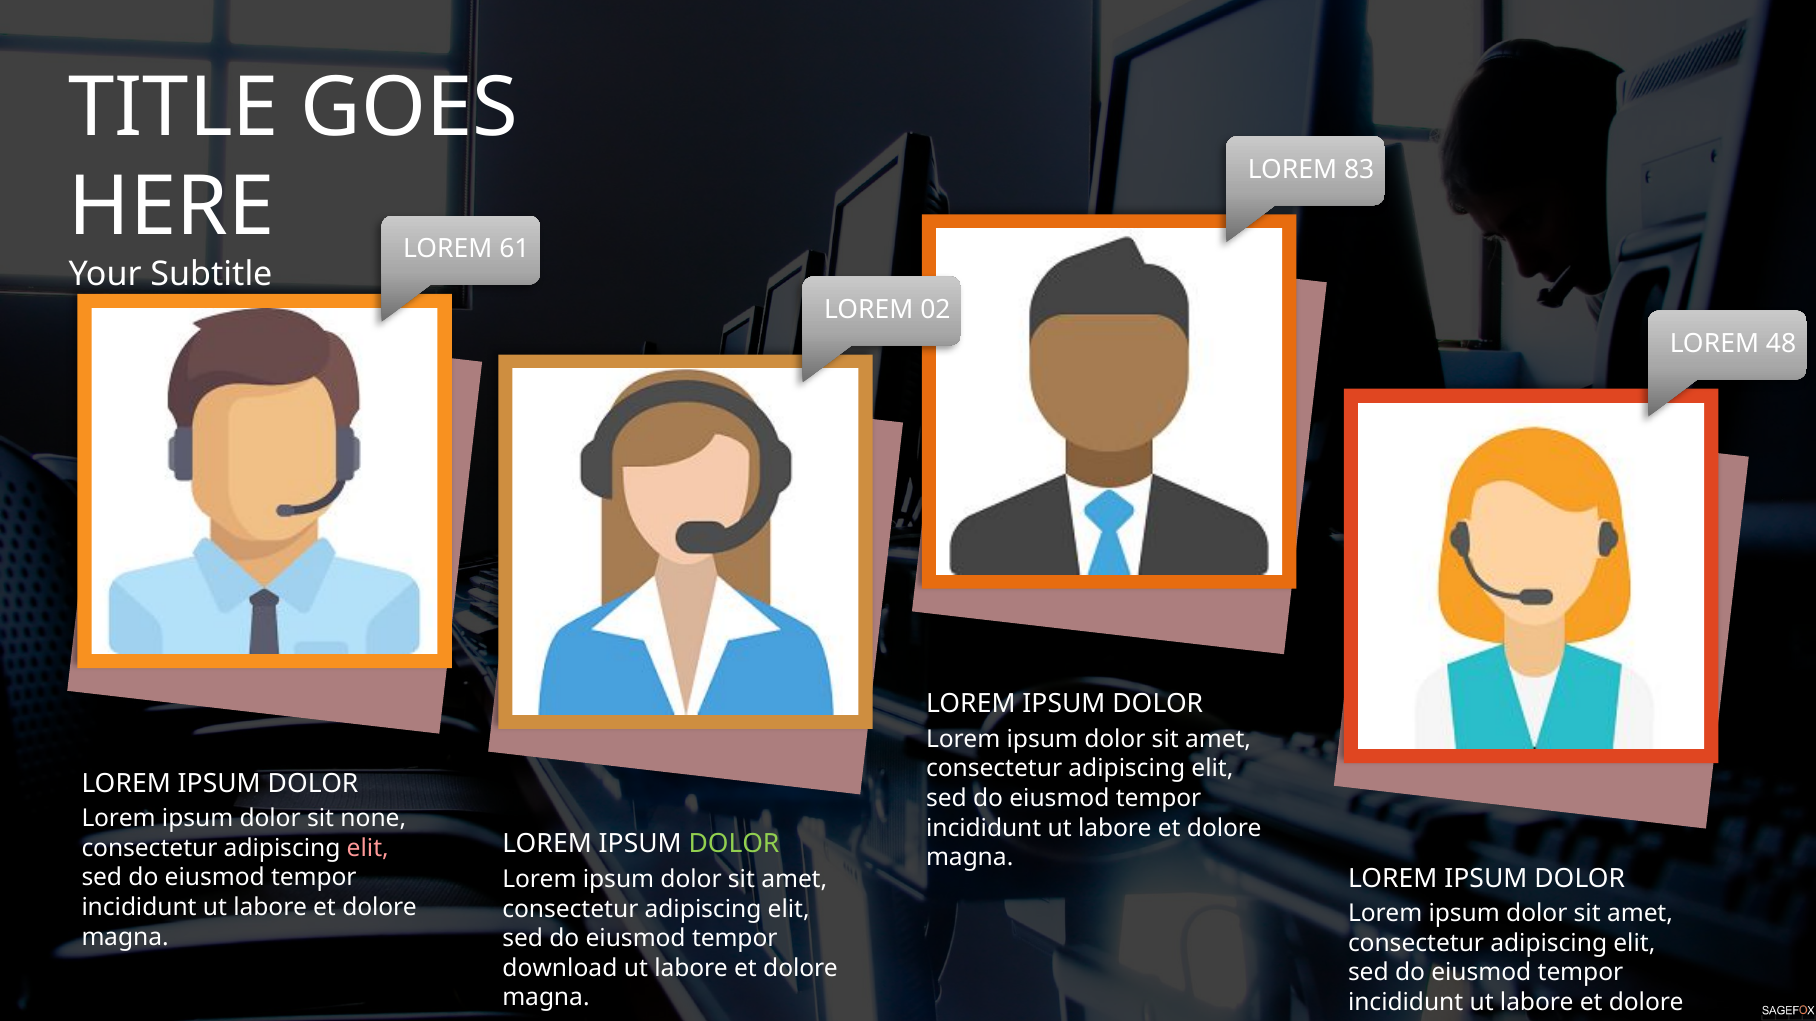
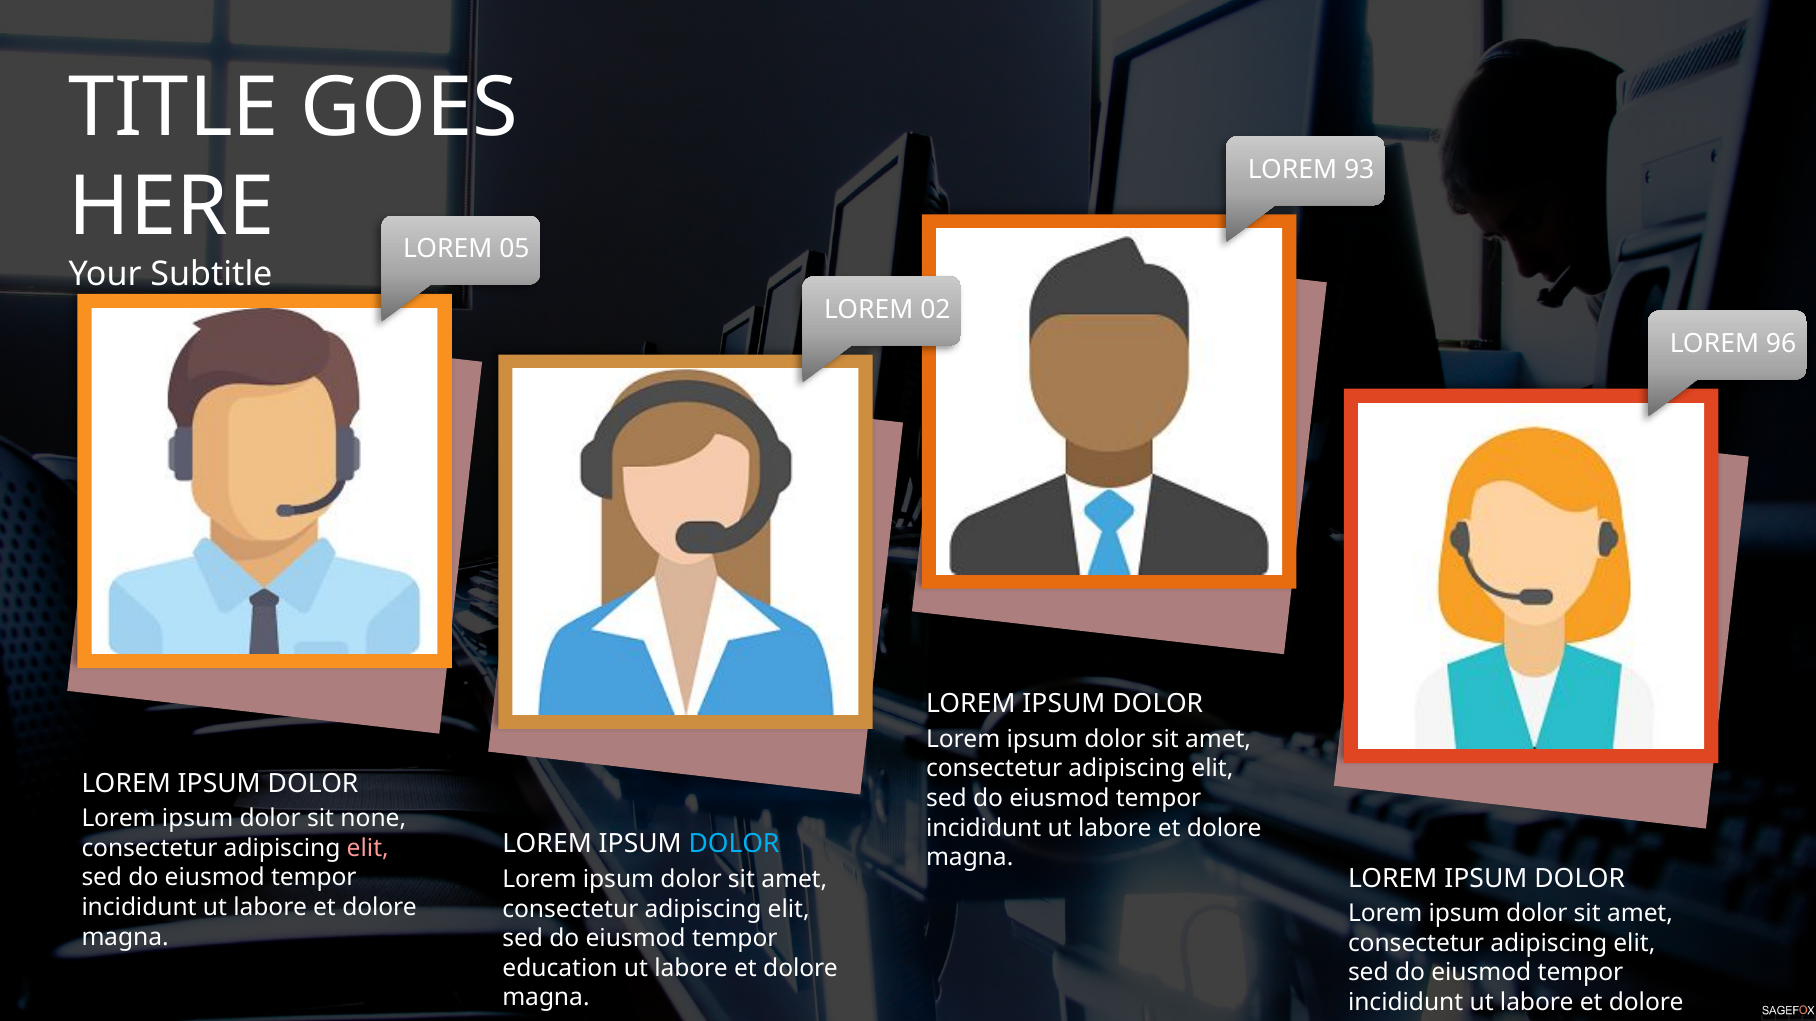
83: 83 -> 93
61: 61 -> 05
48: 48 -> 96
DOLOR at (734, 844) colour: light green -> light blue
download: download -> education
